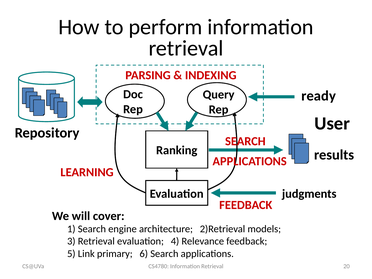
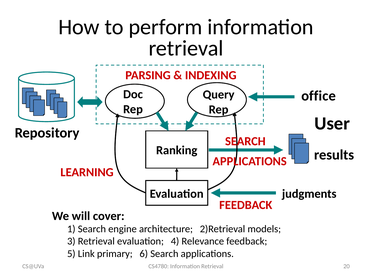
ready: ready -> office
